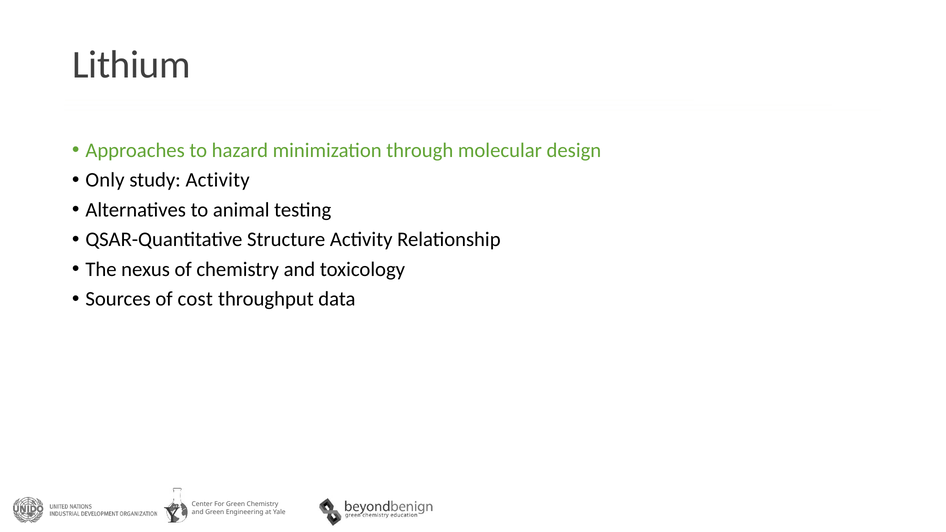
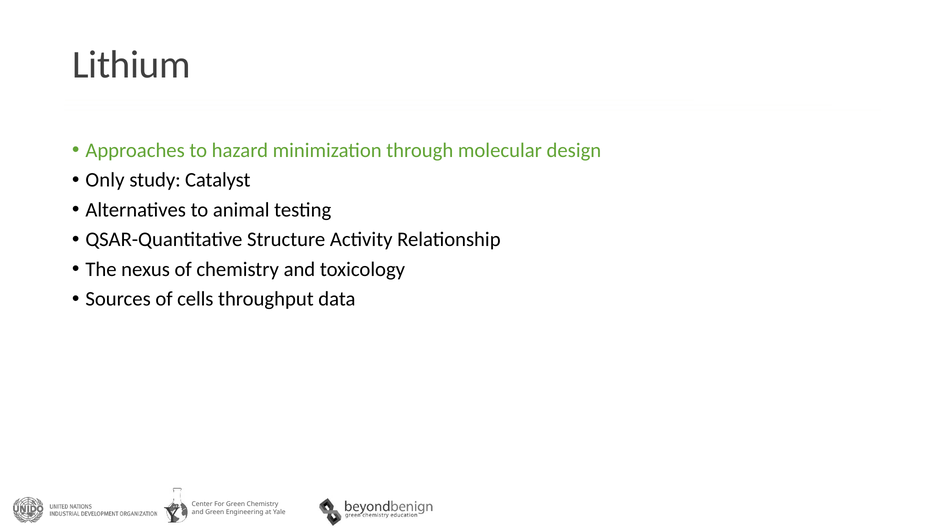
study Activity: Activity -> Catalyst
cost: cost -> cells
